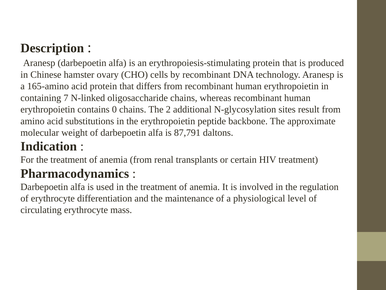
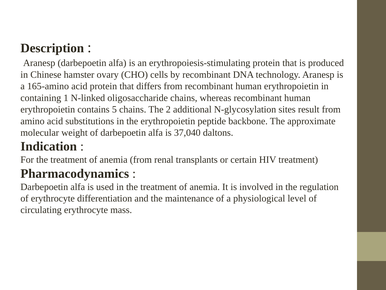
7: 7 -> 1
0: 0 -> 5
87,791: 87,791 -> 37,040
